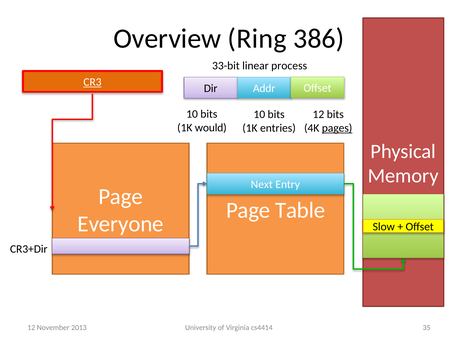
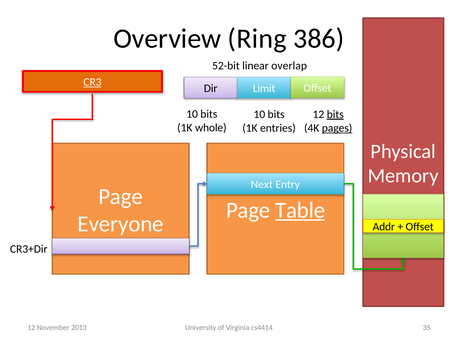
33-bit: 33-bit -> 52-bit
process: process -> overlap
Addr: Addr -> Limit
bits at (335, 114) underline: none -> present
would: would -> whole
Table underline: none -> present
Slow: Slow -> Addr
